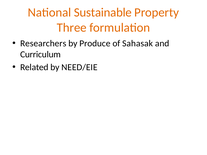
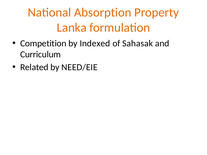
Sustainable: Sustainable -> Absorption
Three: Three -> Lanka
Researchers: Researchers -> Competition
Produce: Produce -> Indexed
